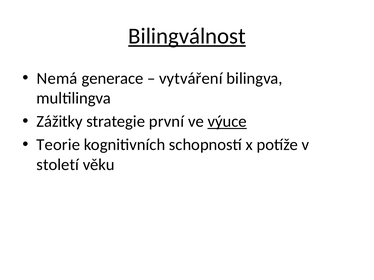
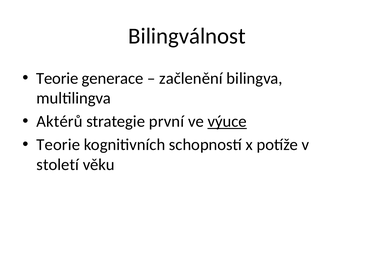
Bilingválnost underline: present -> none
Nemá at (57, 78): Nemá -> Teorie
vytváření: vytváření -> začlenění
Zážitky: Zážitky -> Aktérů
